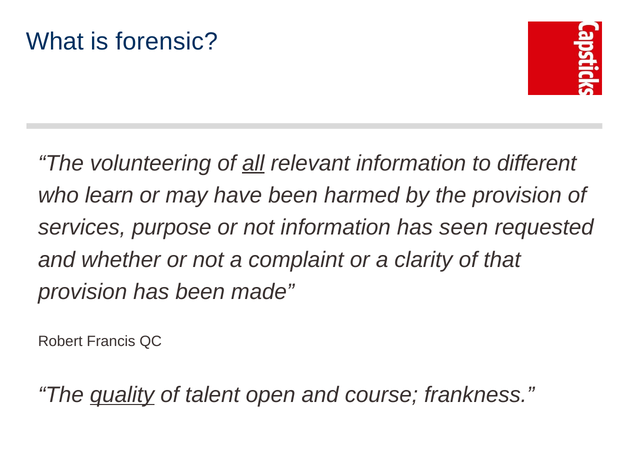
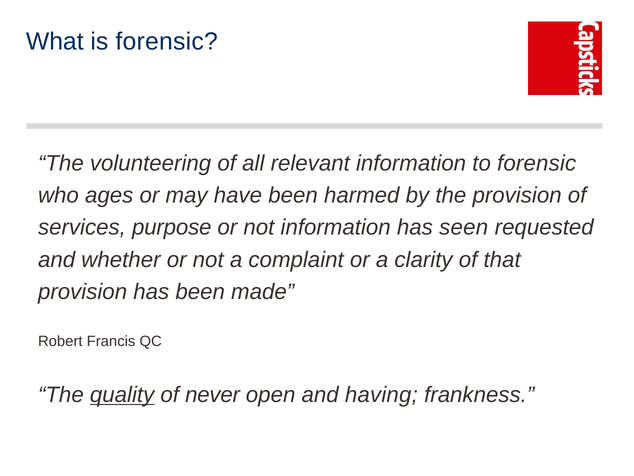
all underline: present -> none
to different: different -> forensic
learn: learn -> ages
talent: talent -> never
course: course -> having
